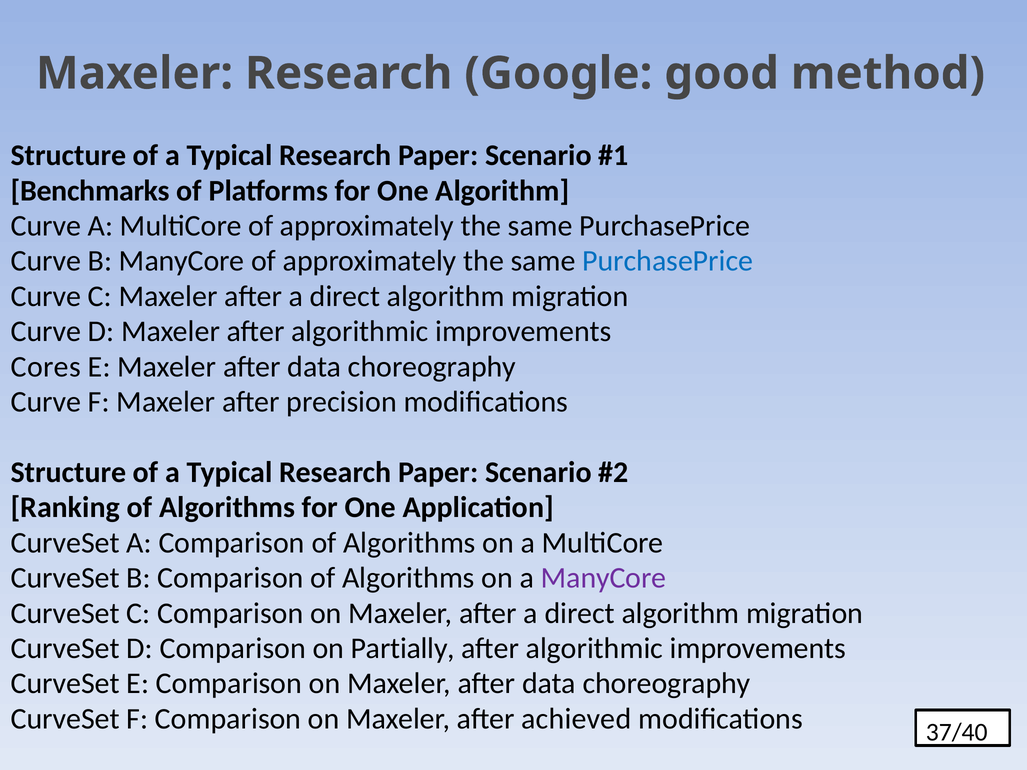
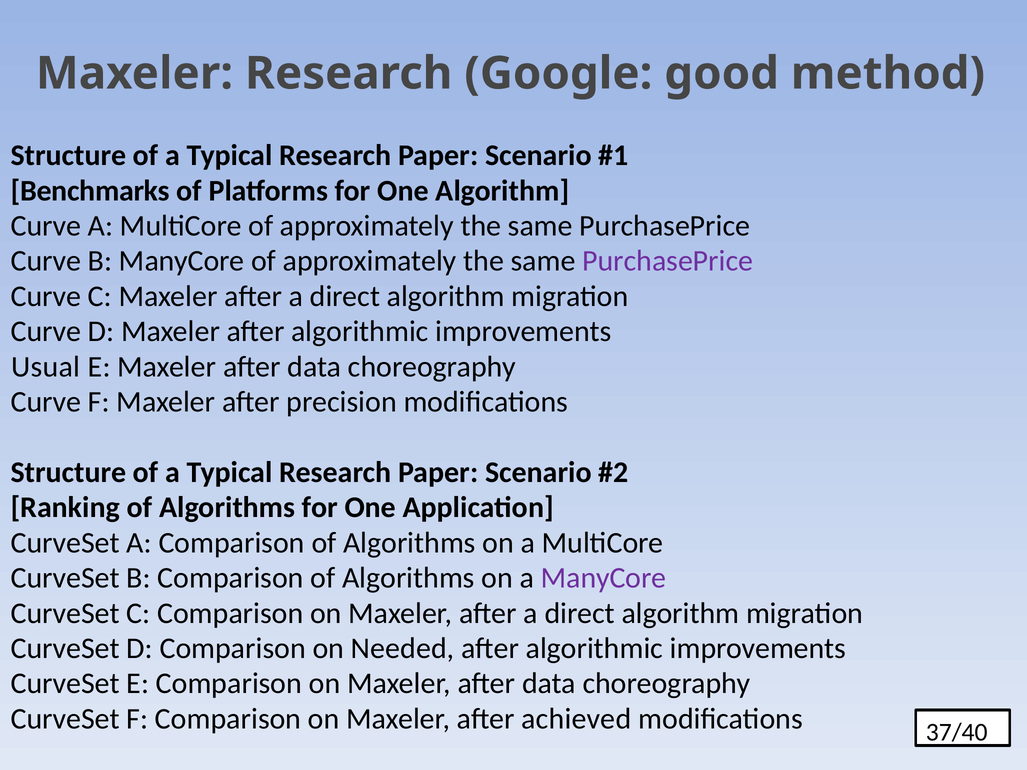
PurchasePrice at (668, 261) colour: blue -> purple
Cores: Cores -> Usual
Partially: Partially -> Needed
